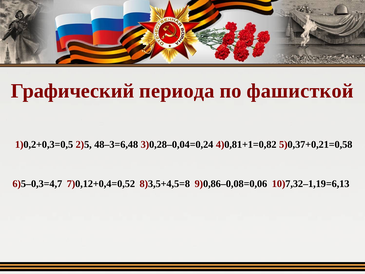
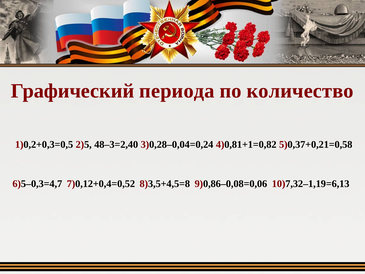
фашисткой: фашисткой -> количество
48–3=6,48: 48–3=6,48 -> 48–3=2,40
